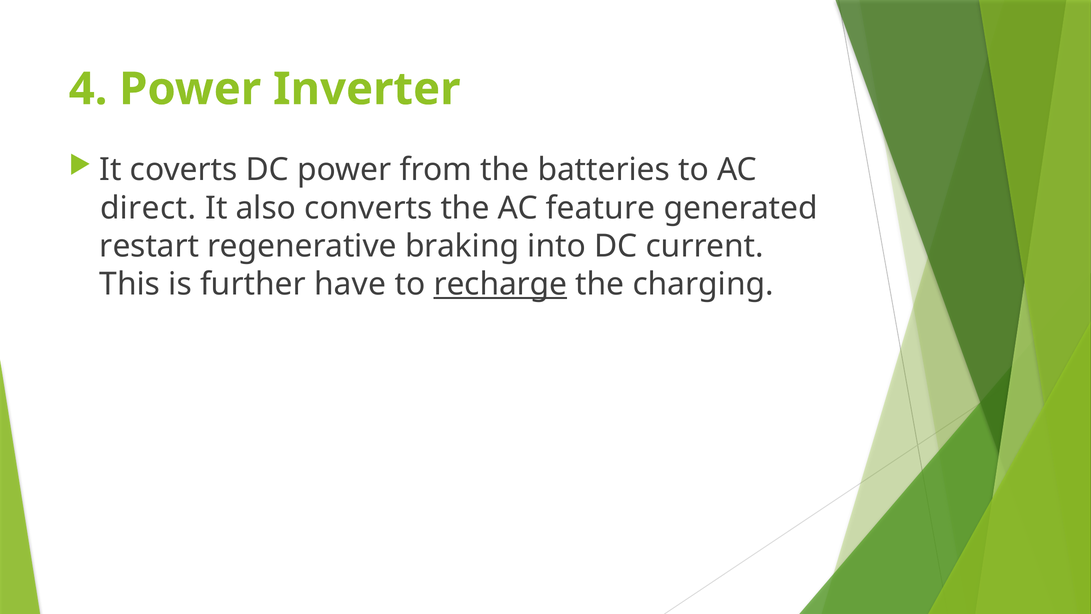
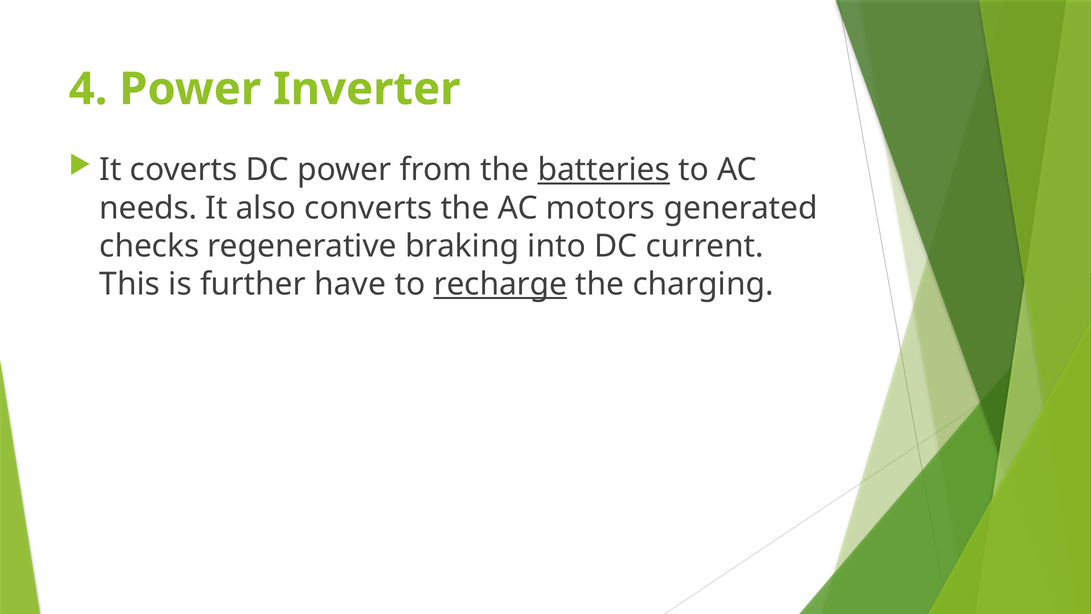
batteries underline: none -> present
direct: direct -> needs
feature: feature -> motors
restart: restart -> checks
